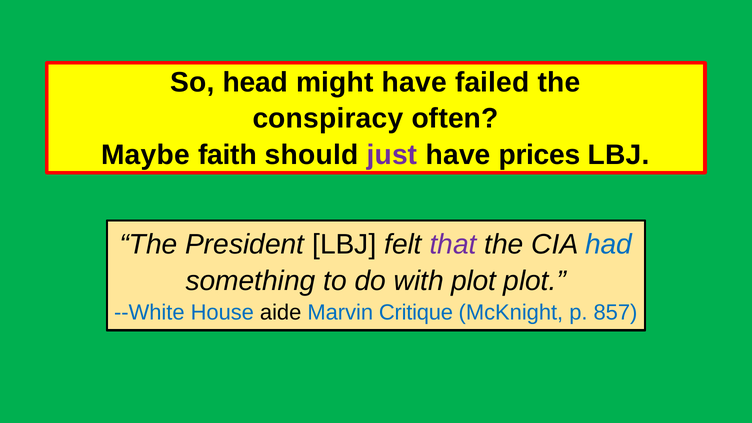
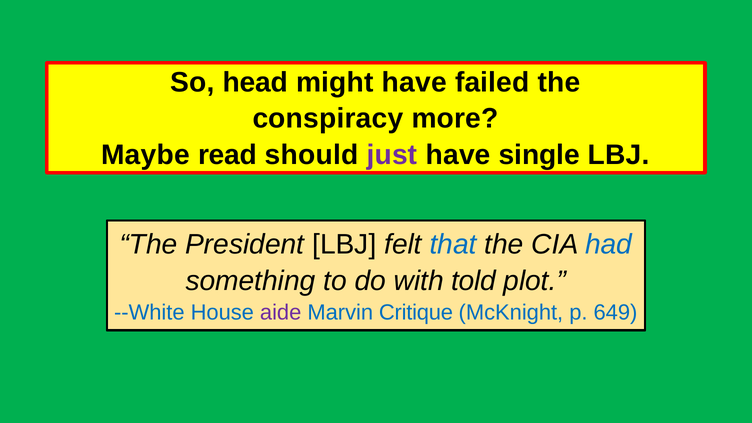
often: often -> more
faith: faith -> read
prices: prices -> single
that colour: purple -> blue
with plot: plot -> told
aide colour: black -> purple
857: 857 -> 649
